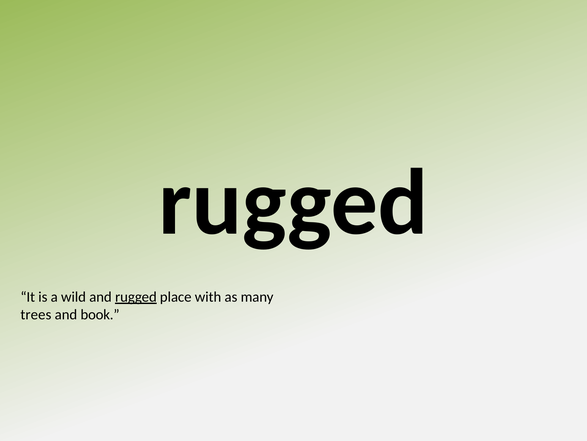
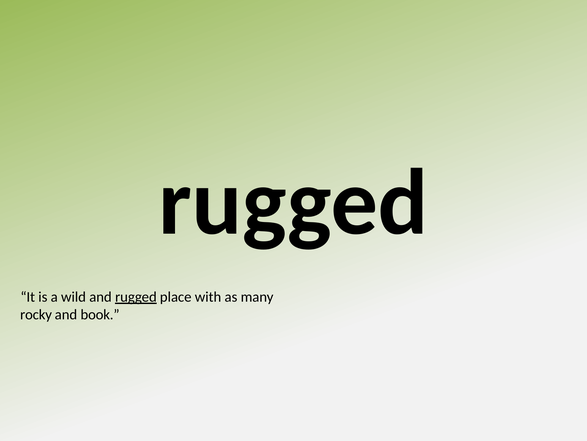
trees: trees -> rocky
